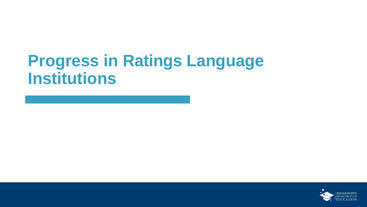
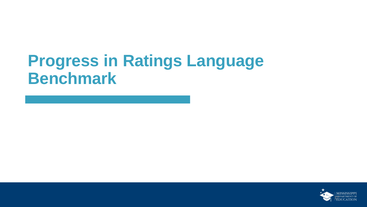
Institutions: Institutions -> Benchmark
